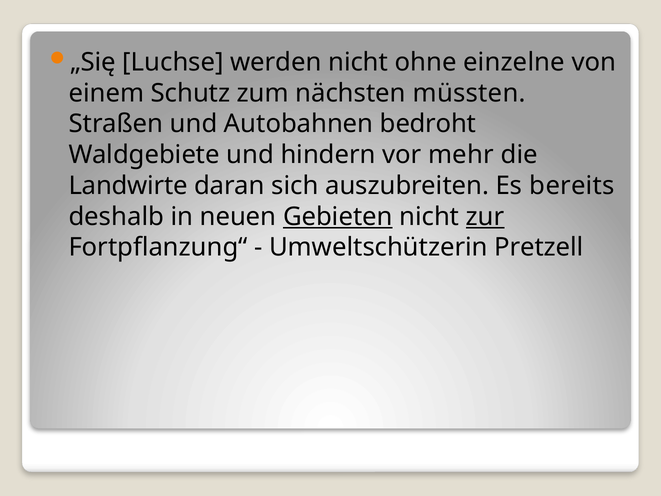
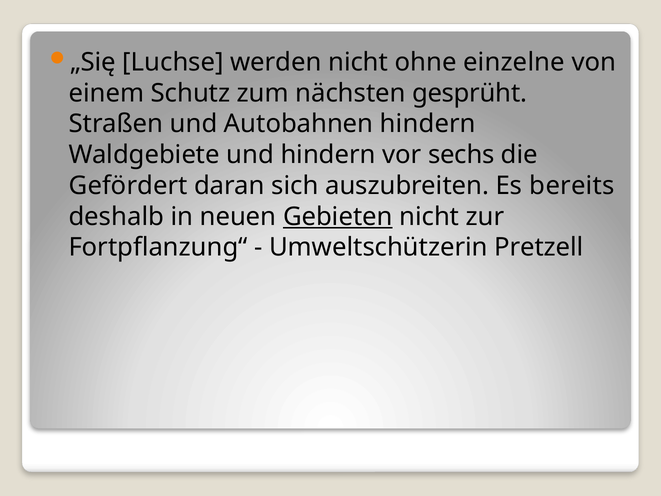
müssten: müssten -> gesprüht
Autobahnen bedroht: bedroht -> hindern
mehr: mehr -> sechs
Landwirte: Landwirte -> Gefördert
zur underline: present -> none
